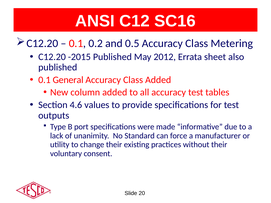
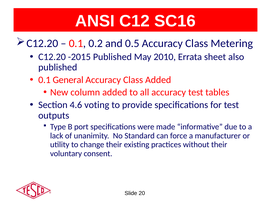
2012: 2012 -> 2010
values: values -> voting
